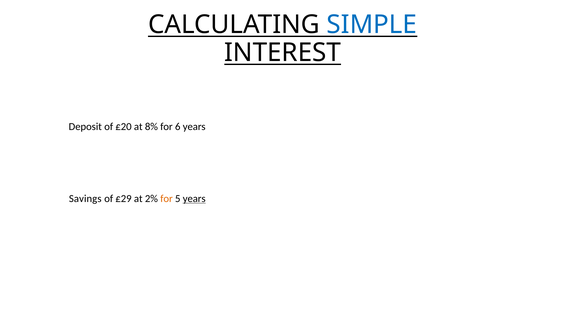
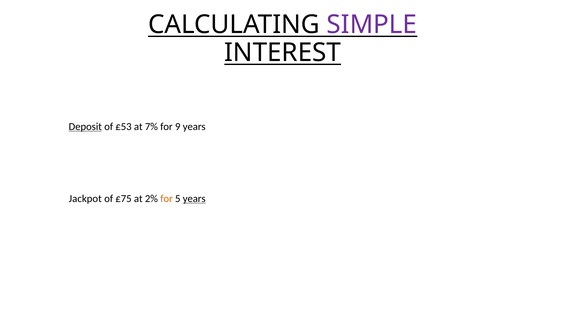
SIMPLE colour: blue -> purple
Deposit underline: none -> present
£20: £20 -> £53
8%: 8% -> 7%
6: 6 -> 9
Savings: Savings -> Jackpot
£29: £29 -> £75
